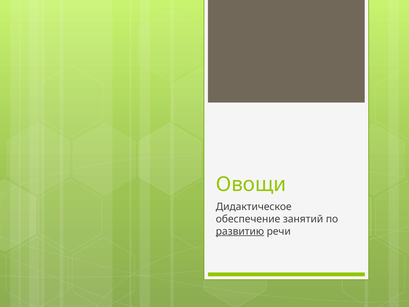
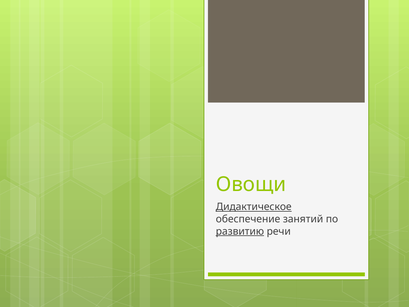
Дидактическое underline: none -> present
